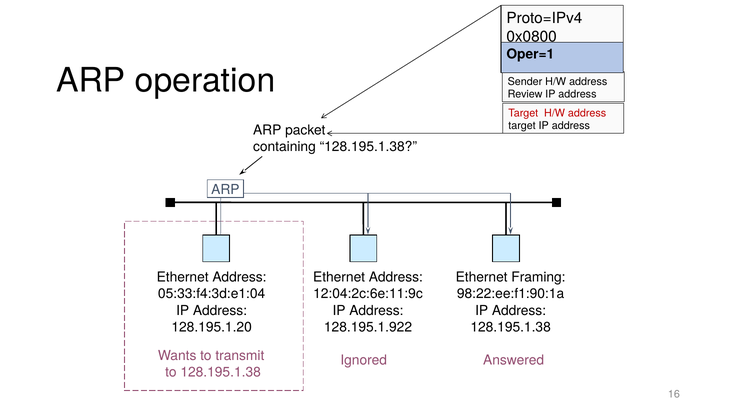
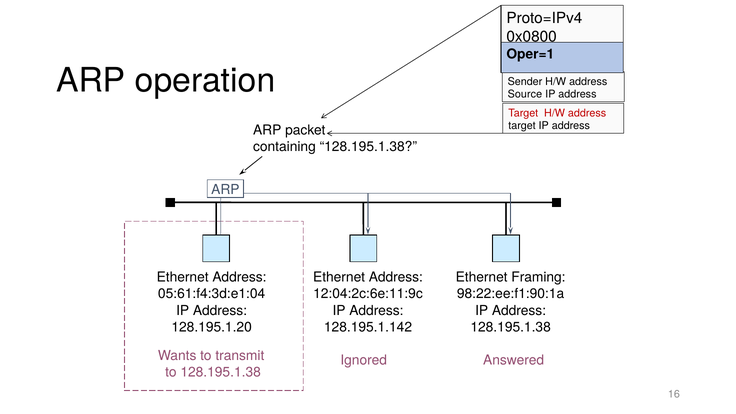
Review: Review -> Source
05:33:f4:3d:e1:04: 05:33:f4:3d:e1:04 -> 05:61:f4:3d:e1:04
128.195.1.922: 128.195.1.922 -> 128.195.1.142
